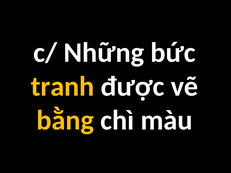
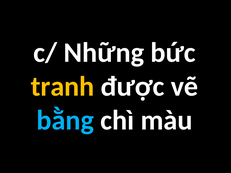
bằng colour: yellow -> light blue
